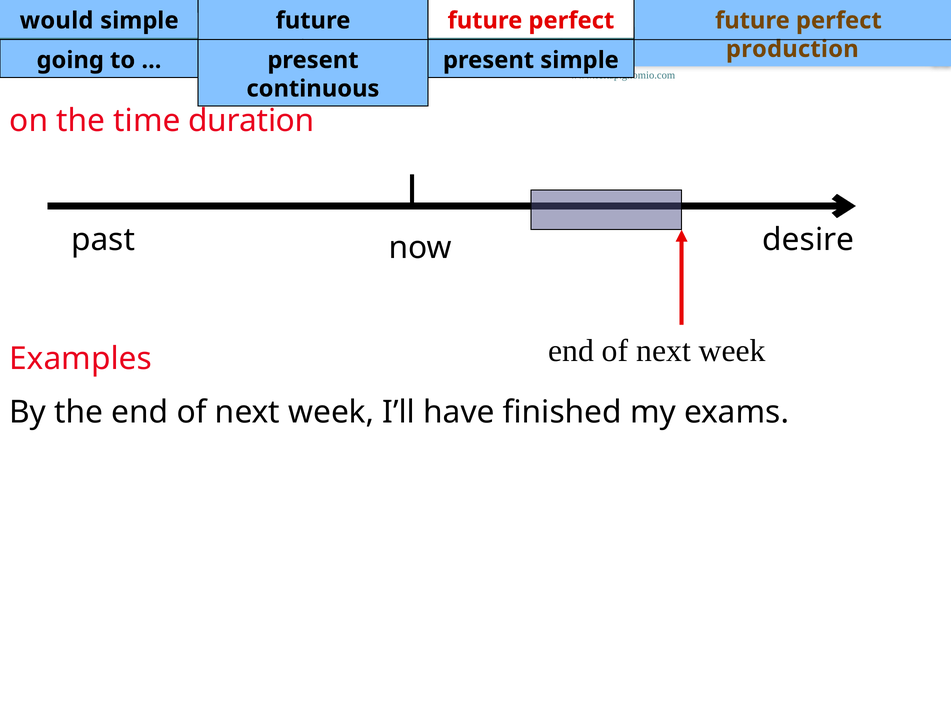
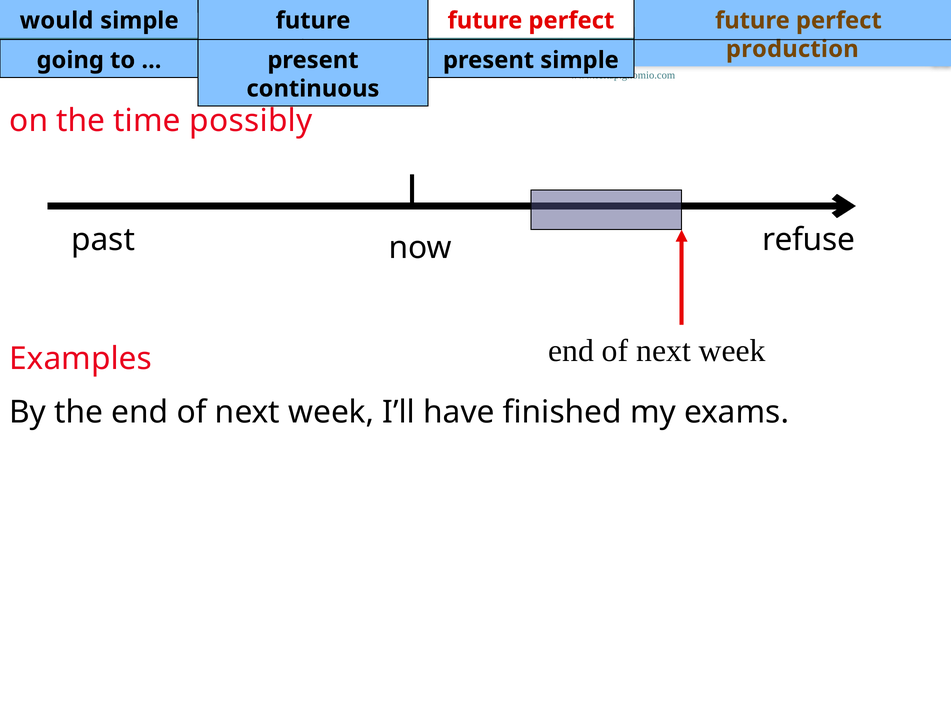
duration: duration -> possibly
desire: desire -> refuse
